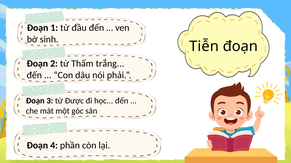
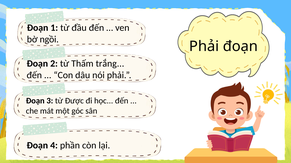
sinh: sinh -> ngồi
Tiễn at (204, 46): Tiễn -> Phải
